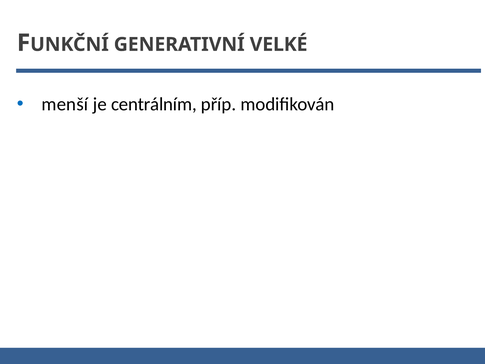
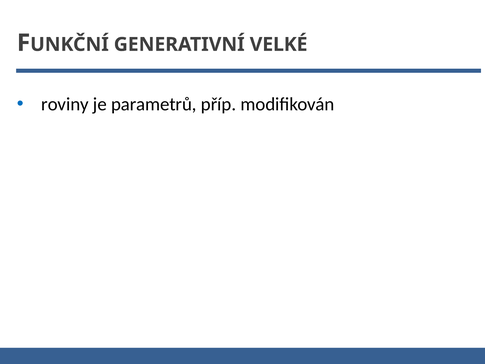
menší: menší -> roviny
centrálním: centrálním -> parametrů
